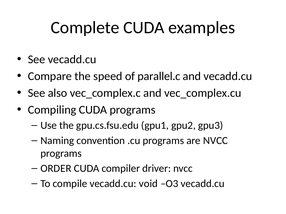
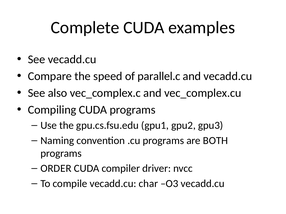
are NVCC: NVCC -> BOTH
void: void -> char
